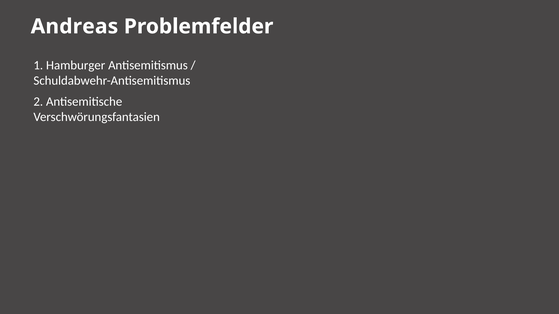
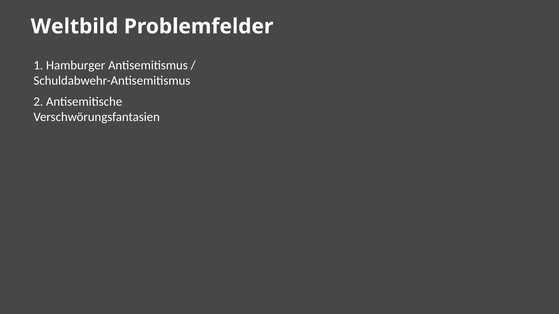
Andreas: Andreas -> Weltbild
